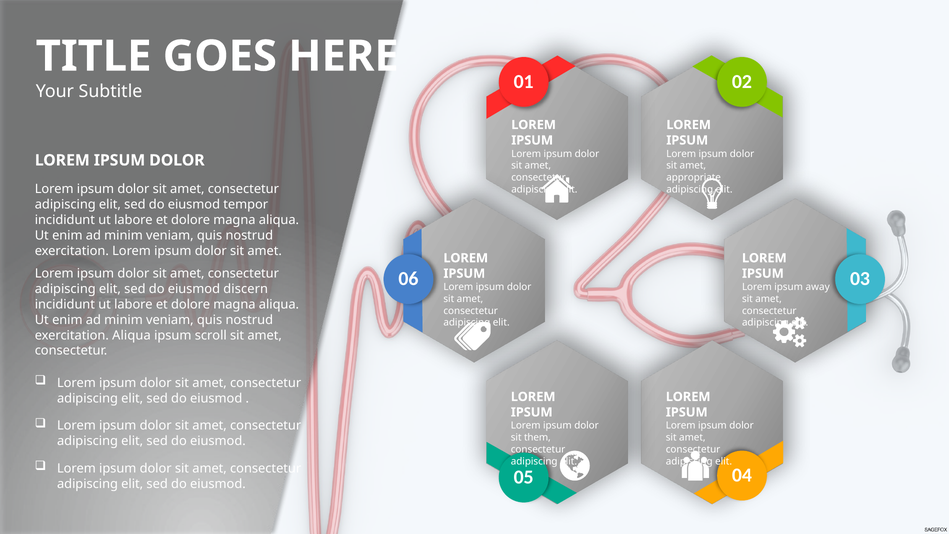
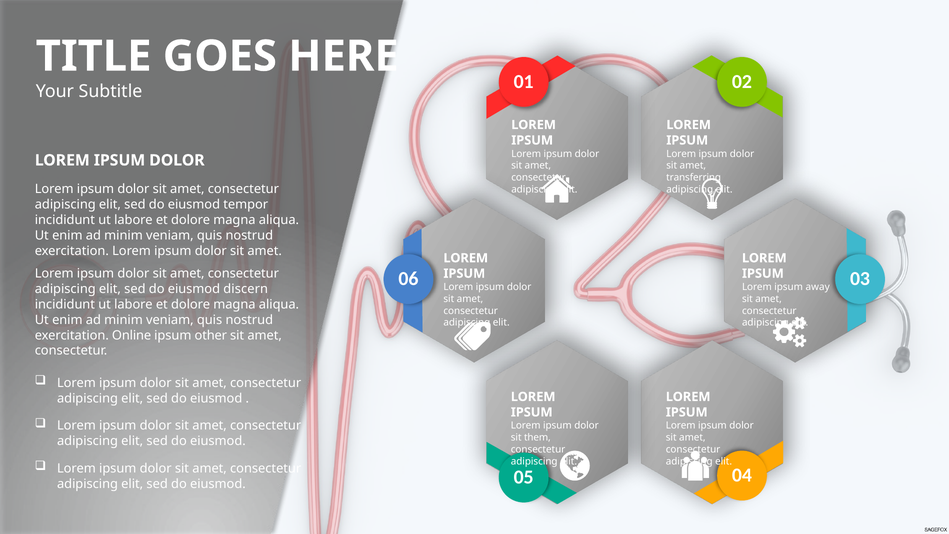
appropriate: appropriate -> transferring
exercitation Aliqua: Aliqua -> Online
scroll: scroll -> other
